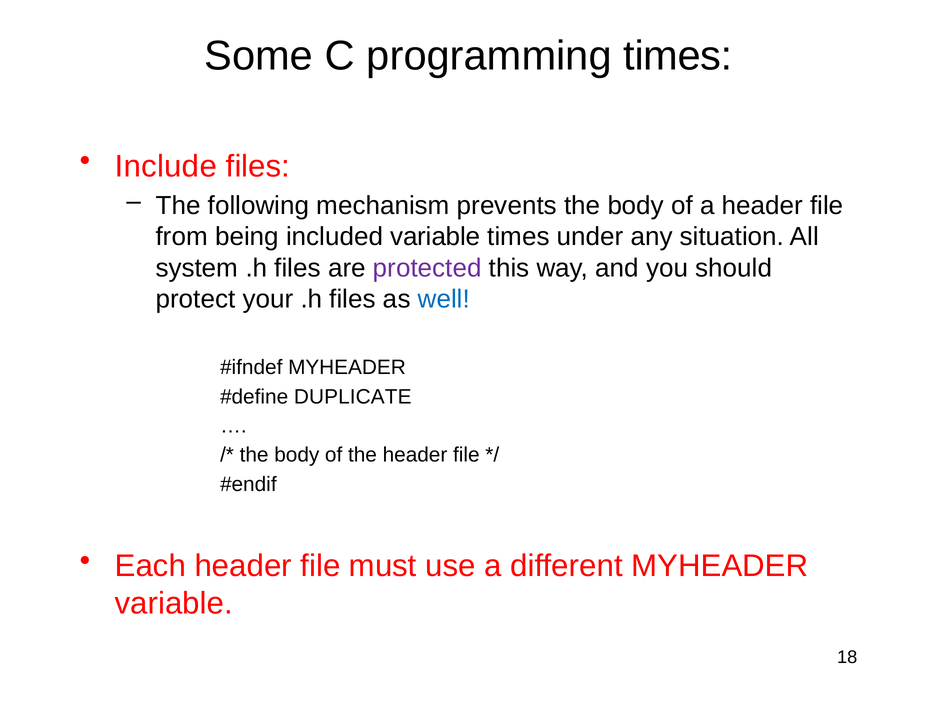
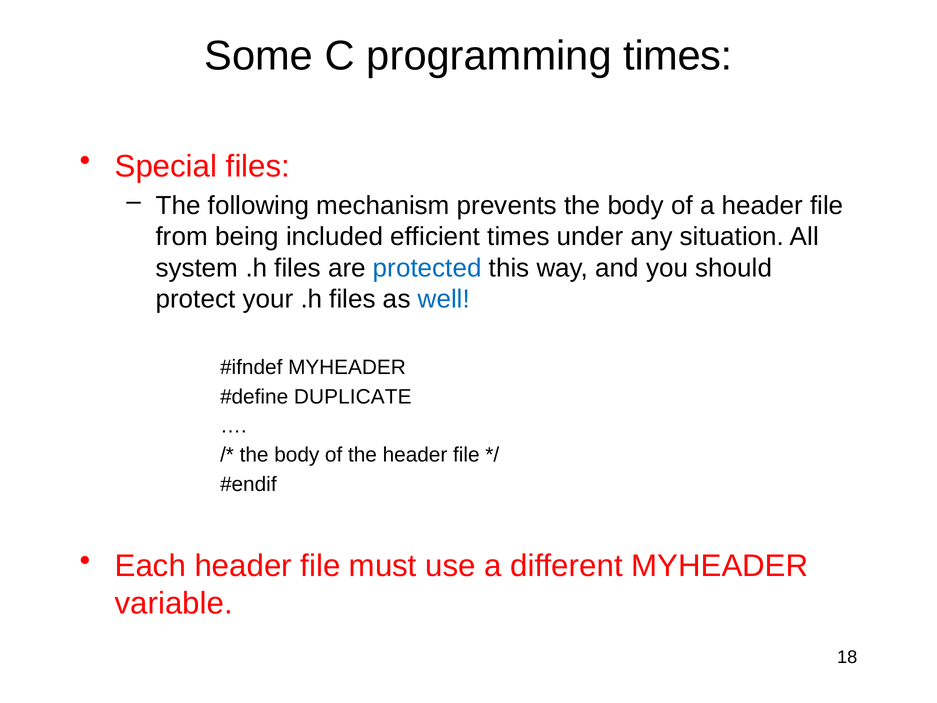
Include: Include -> Special
included variable: variable -> efficient
protected colour: purple -> blue
